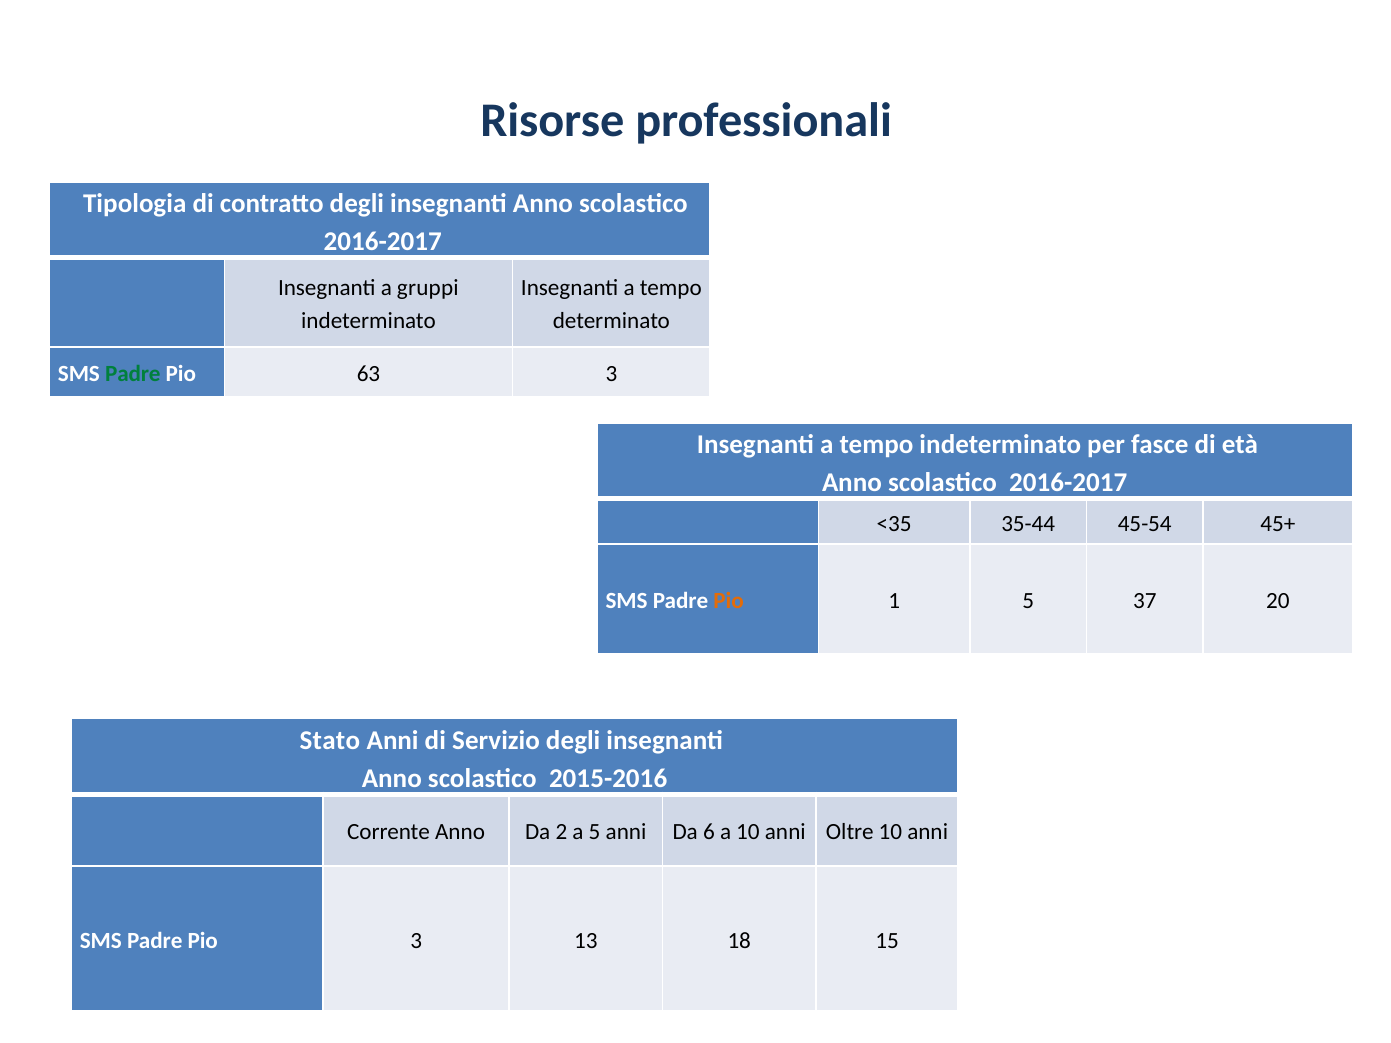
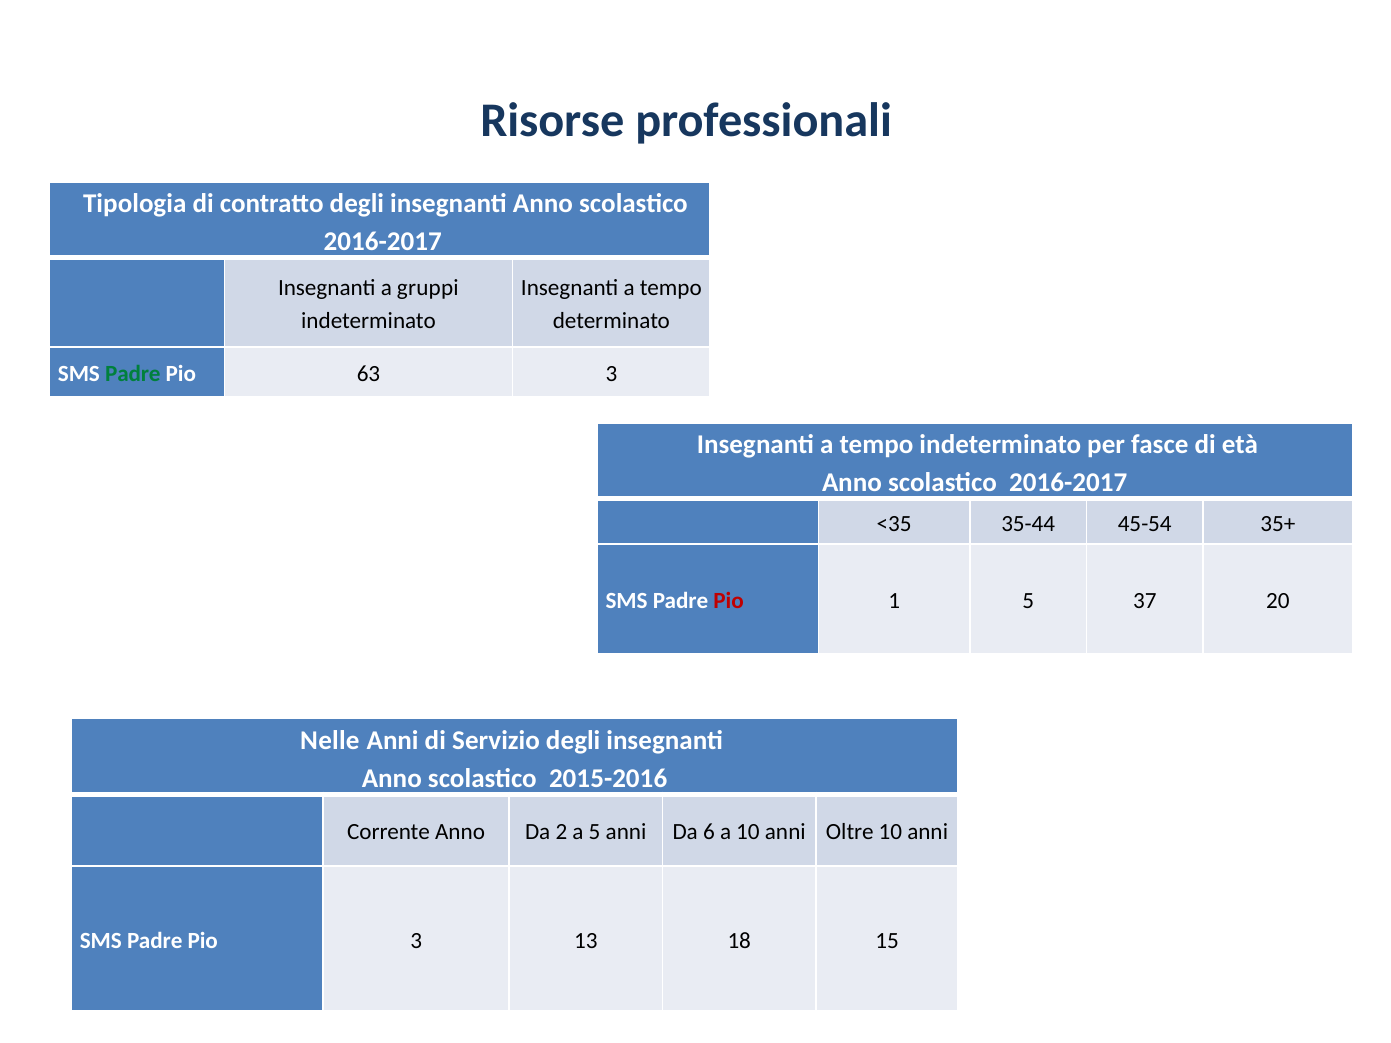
45+: 45+ -> 35+
Pio at (729, 601) colour: orange -> red
Stato: Stato -> Nelle
